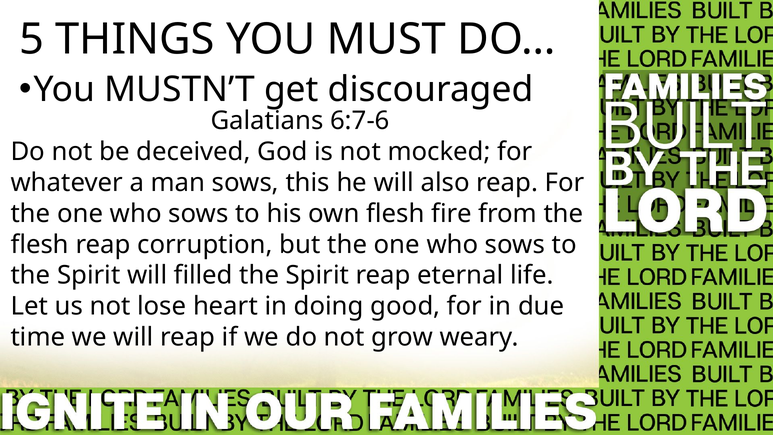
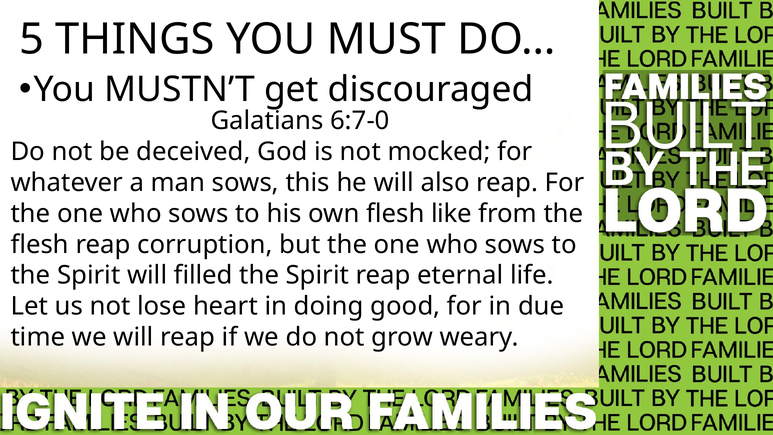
6:7-6: 6:7-6 -> 6:7-0
fire: fire -> like
